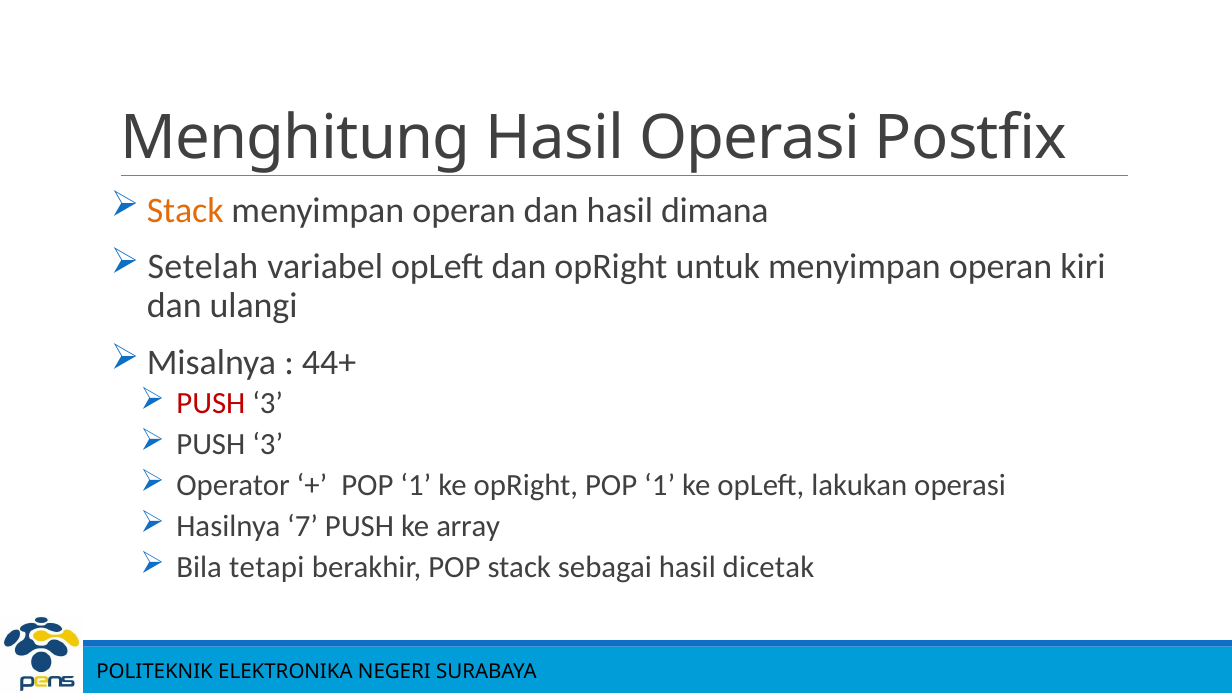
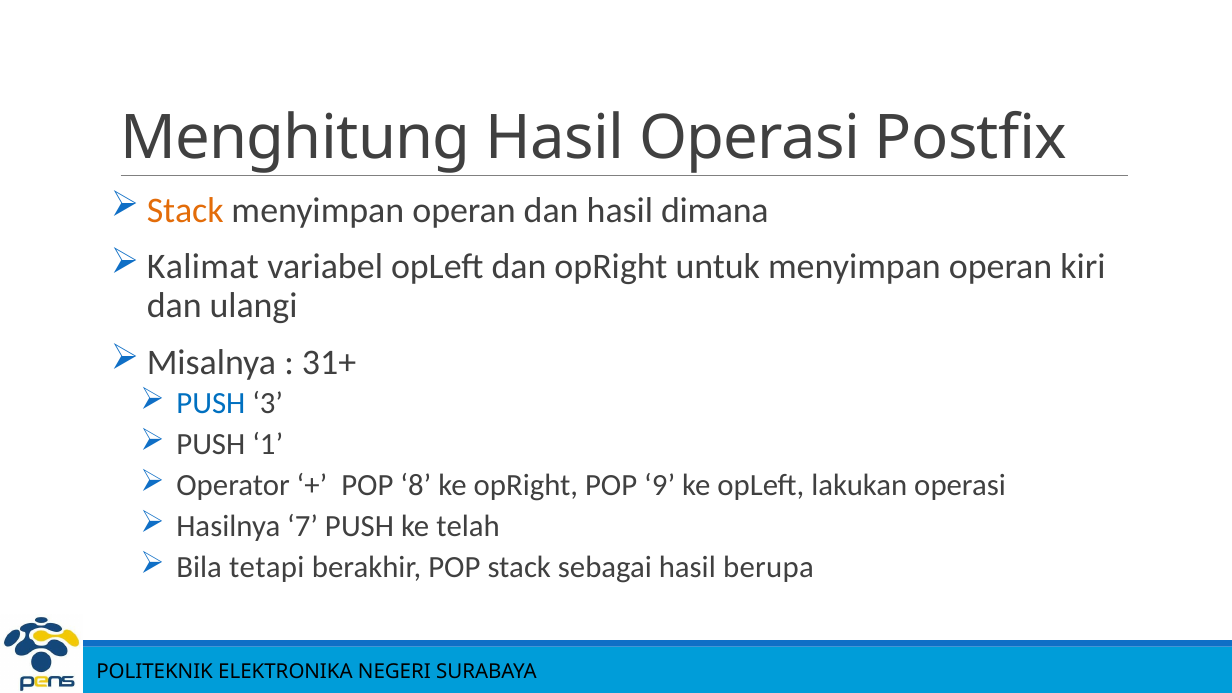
Setelah: Setelah -> Kalimat
44+: 44+ -> 31+
PUSH at (211, 404) colour: red -> blue
3 at (268, 445): 3 -> 1
1 at (416, 486): 1 -> 8
opRight POP 1: 1 -> 9
array: array -> telah
dicetak: dicetak -> berupa
